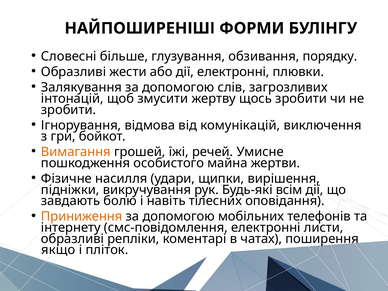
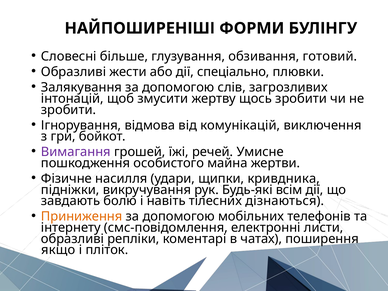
порядку: порядку -> готовий
дії електронні: електронні -> спеціально
Вимагання colour: orange -> purple
вирішення: вирішення -> кривдника
оповідання: оповідання -> дізнаються
